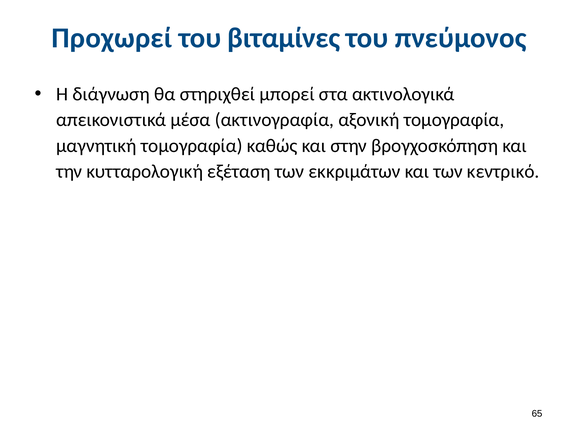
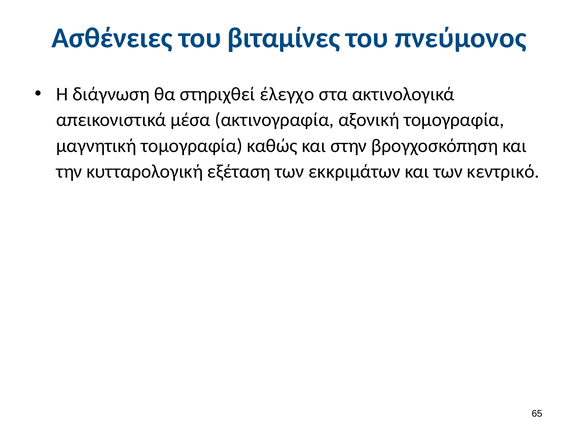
Προχωρεί: Προχωρεί -> Ασθένειες
μπορεί: μπορεί -> έλεγχο
